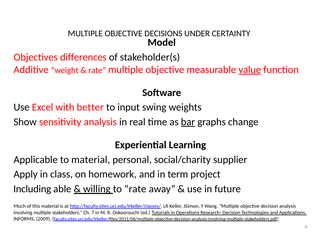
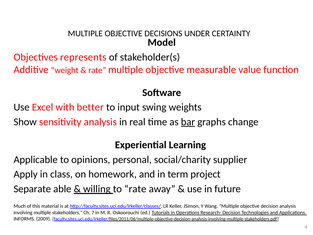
differences: differences -> represents
value underline: present -> none
to material: material -> opinions
Including: Including -> Separate
